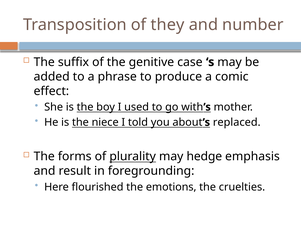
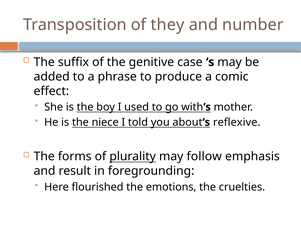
replaced: replaced -> reflexive
hedge: hedge -> follow
